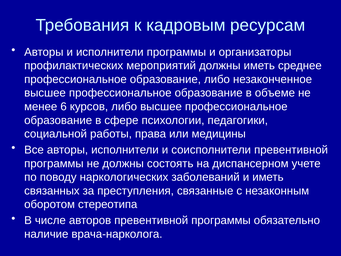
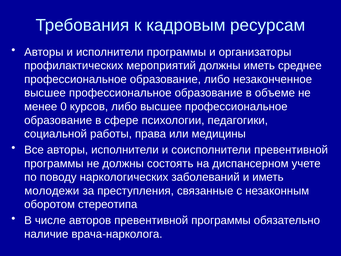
6: 6 -> 0
связанных: связанных -> молодежи
